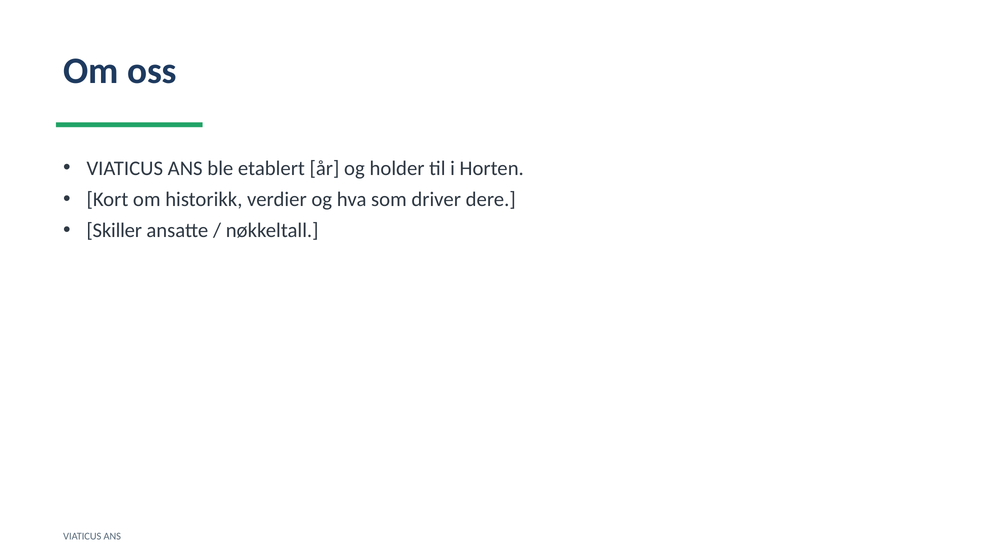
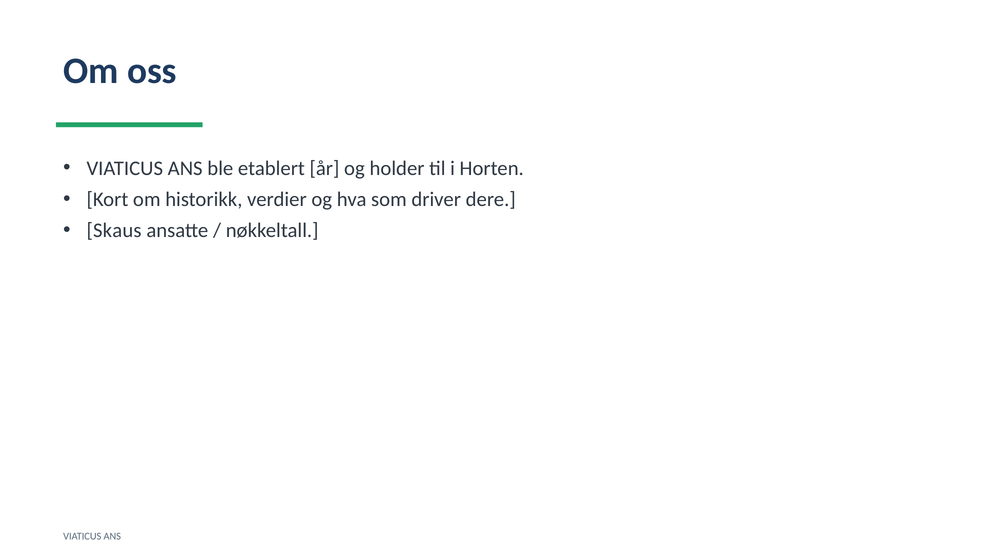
Skiller: Skiller -> Skaus
